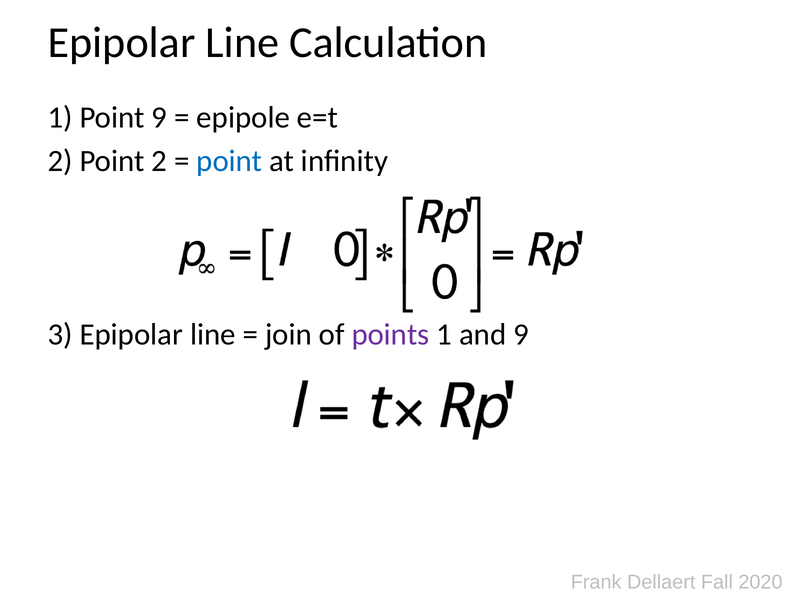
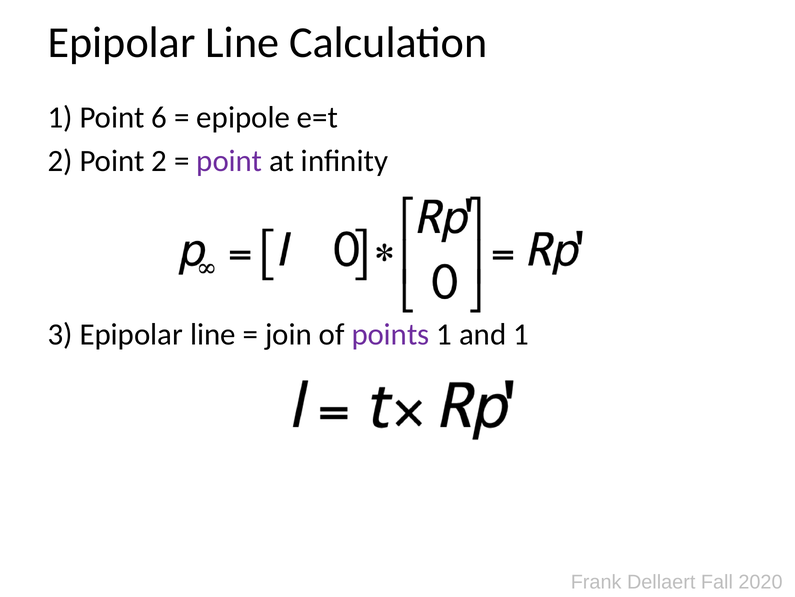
Point 9: 9 -> 6
point at (229, 161) colour: blue -> purple
and 9: 9 -> 1
